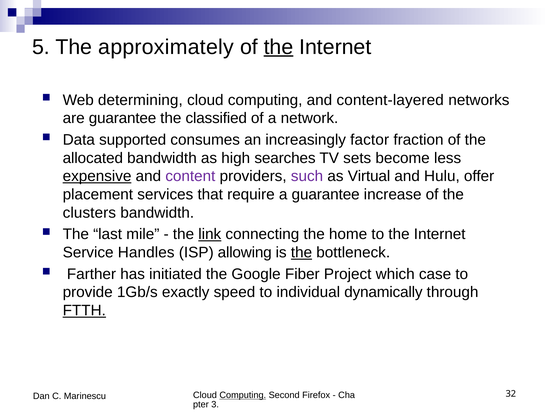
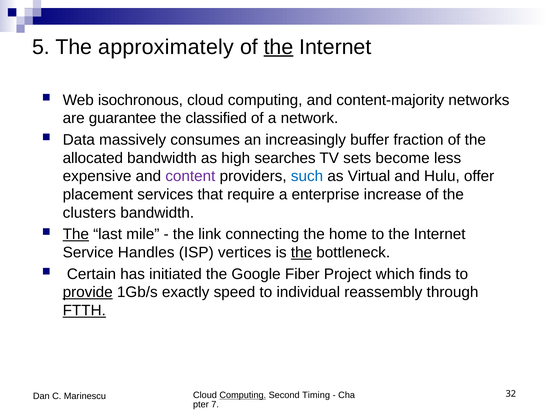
determining: determining -> isochronous
content-layered: content-layered -> content-majority
supported: supported -> massively
factor: factor -> buffer
expensive underline: present -> none
such colour: purple -> blue
a guarantee: guarantee -> enterprise
The at (76, 234) underline: none -> present
link underline: present -> none
allowing: allowing -> vertices
Farther: Farther -> Certain
case: case -> finds
provide underline: none -> present
dynamically: dynamically -> reassembly
Firefox: Firefox -> Timing
3: 3 -> 7
